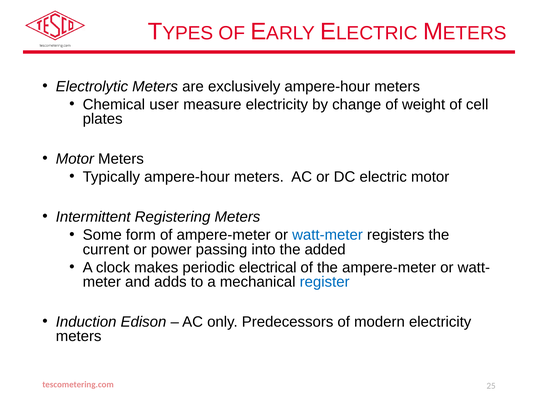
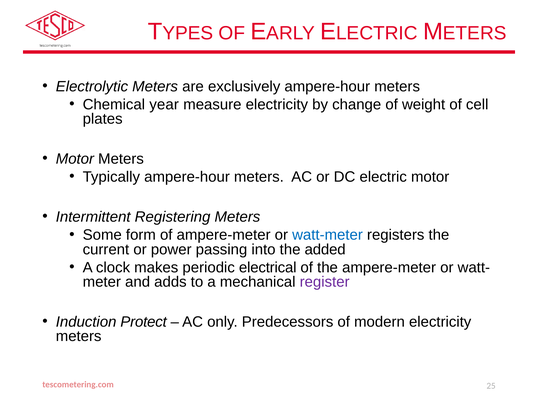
user: user -> year
register colour: blue -> purple
Edison: Edison -> Protect
